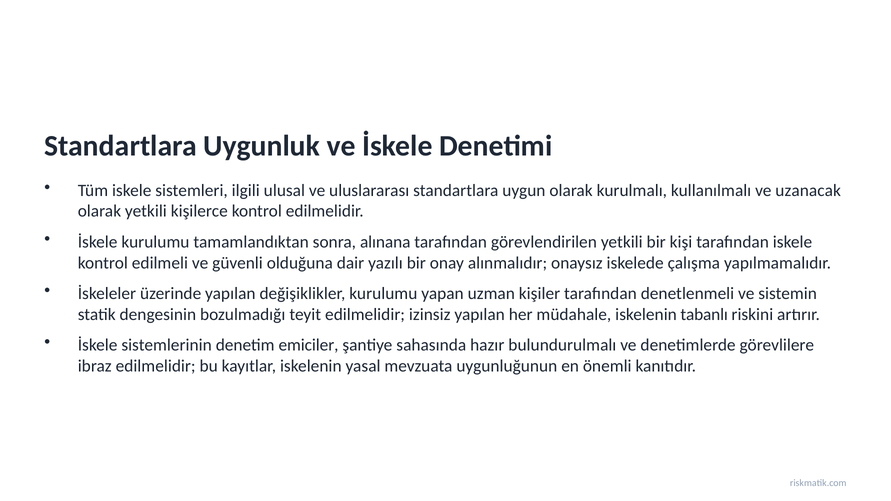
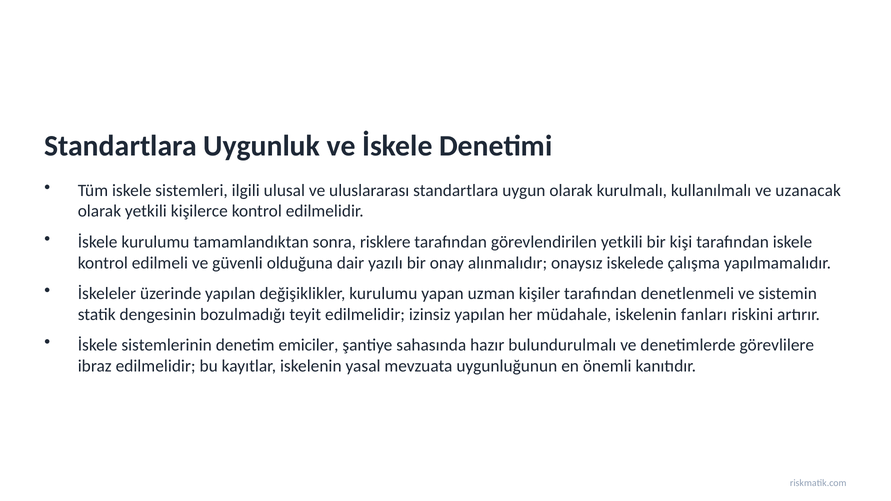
alınana: alınana -> risklere
tabanlı: tabanlı -> fanları
